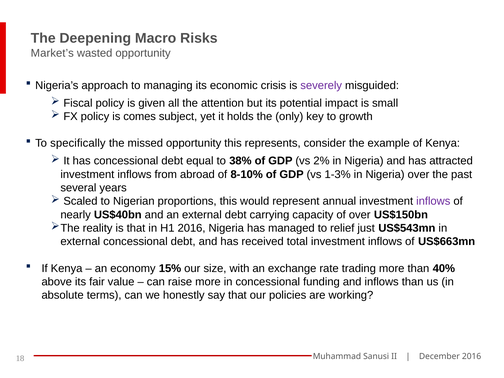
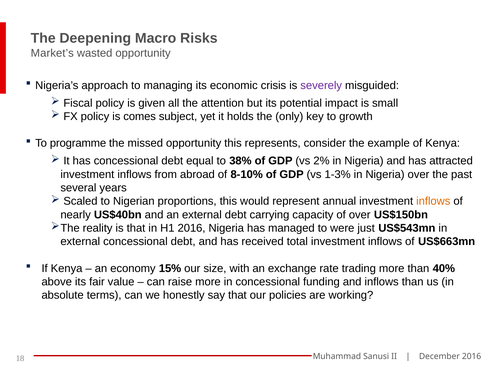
specifically: specifically -> programme
inflows at (433, 201) colour: purple -> orange
relief: relief -> were
